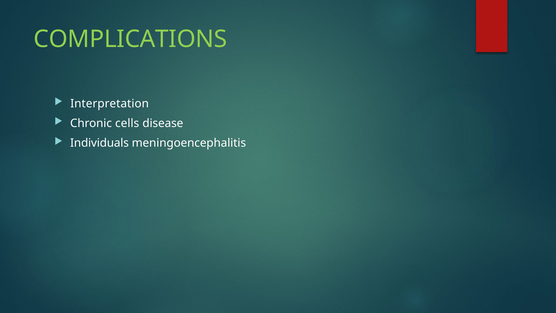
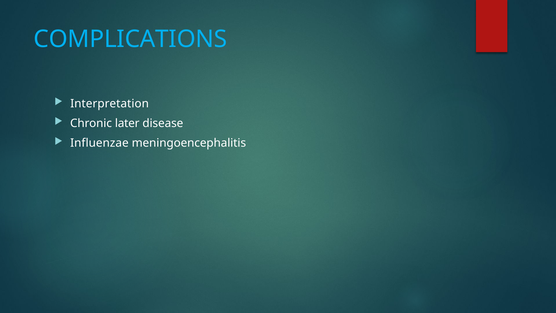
COMPLICATIONS colour: light green -> light blue
cells: cells -> later
Individuals: Individuals -> Influenzae
